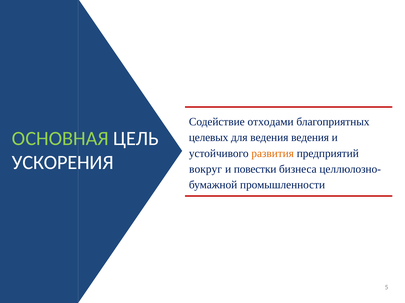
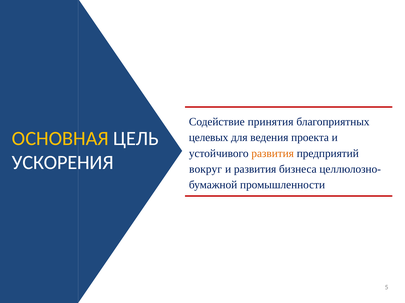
отходами: отходами -> принятия
ОСНОВНАЯ colour: light green -> yellow
ведения ведения: ведения -> проекта
и повестки: повестки -> развития
